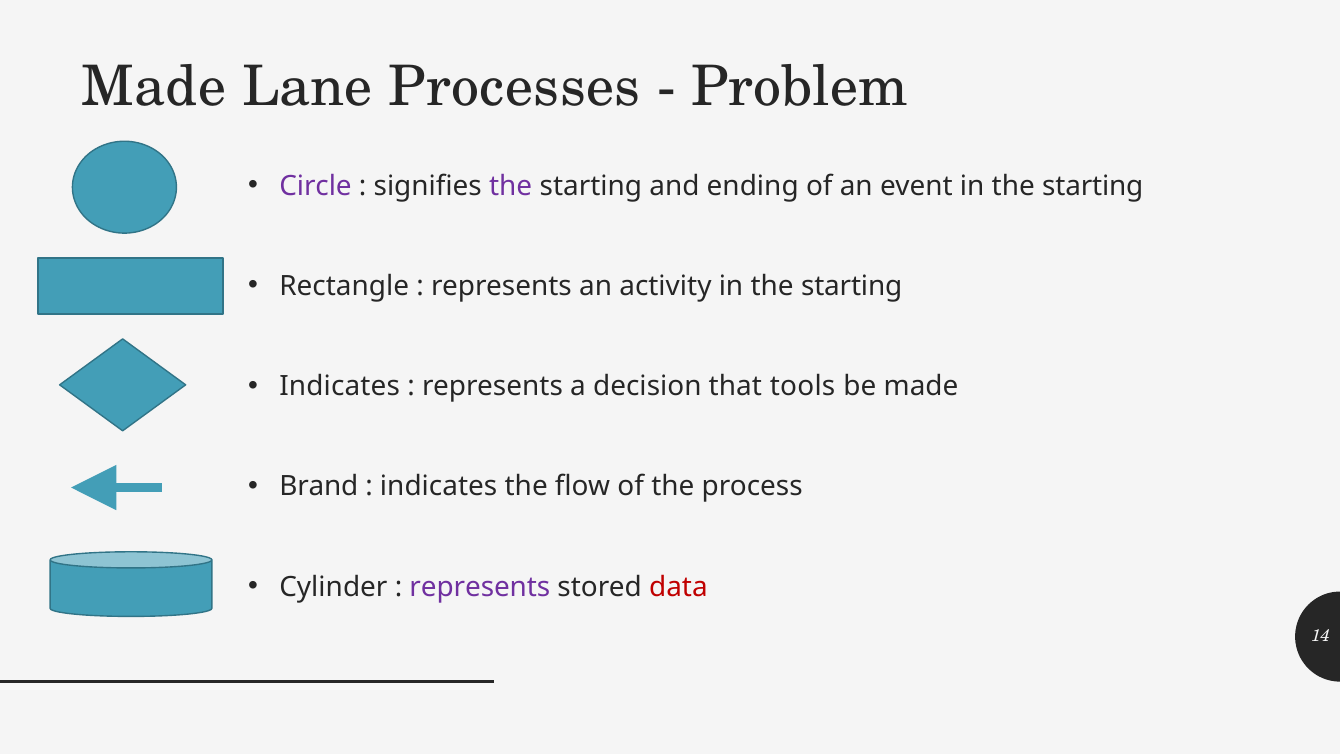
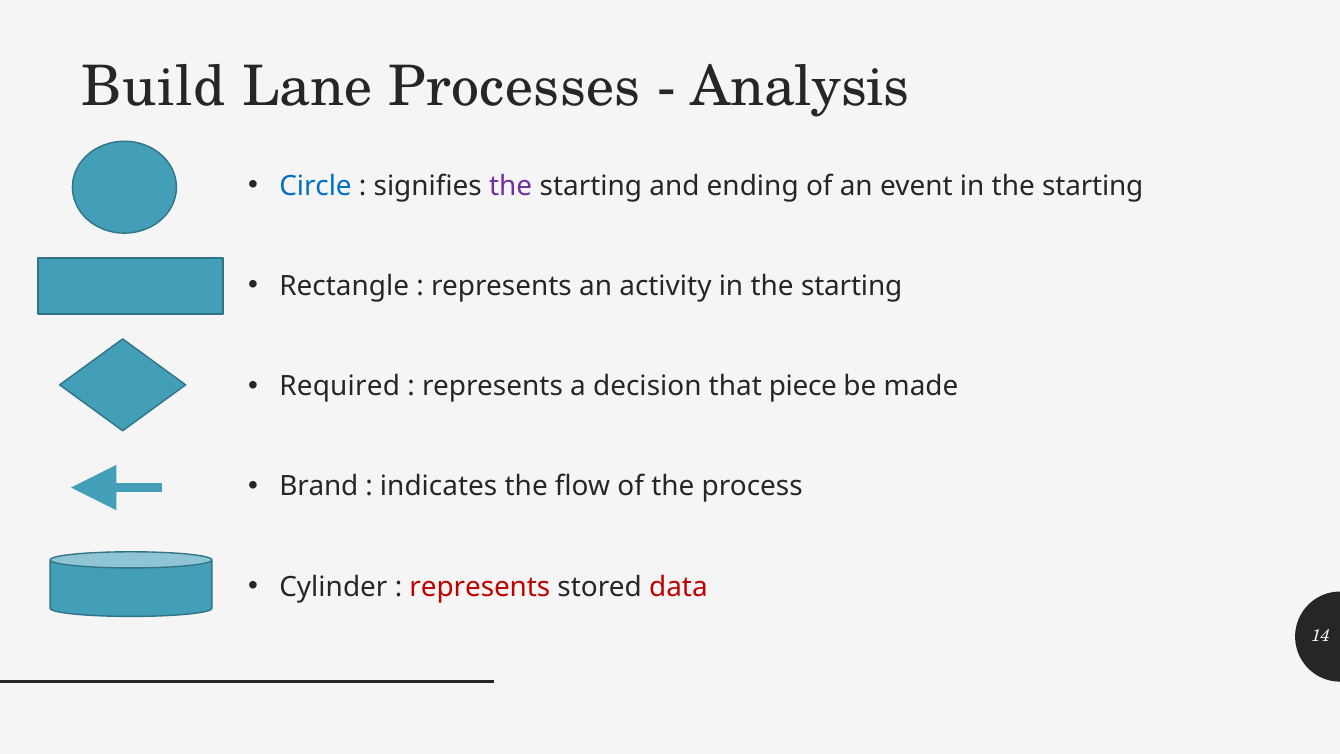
Made at (154, 87): Made -> Build
Problem: Problem -> Analysis
Circle colour: purple -> blue
Indicates at (340, 386): Indicates -> Required
tools: tools -> piece
represents at (480, 587) colour: purple -> red
